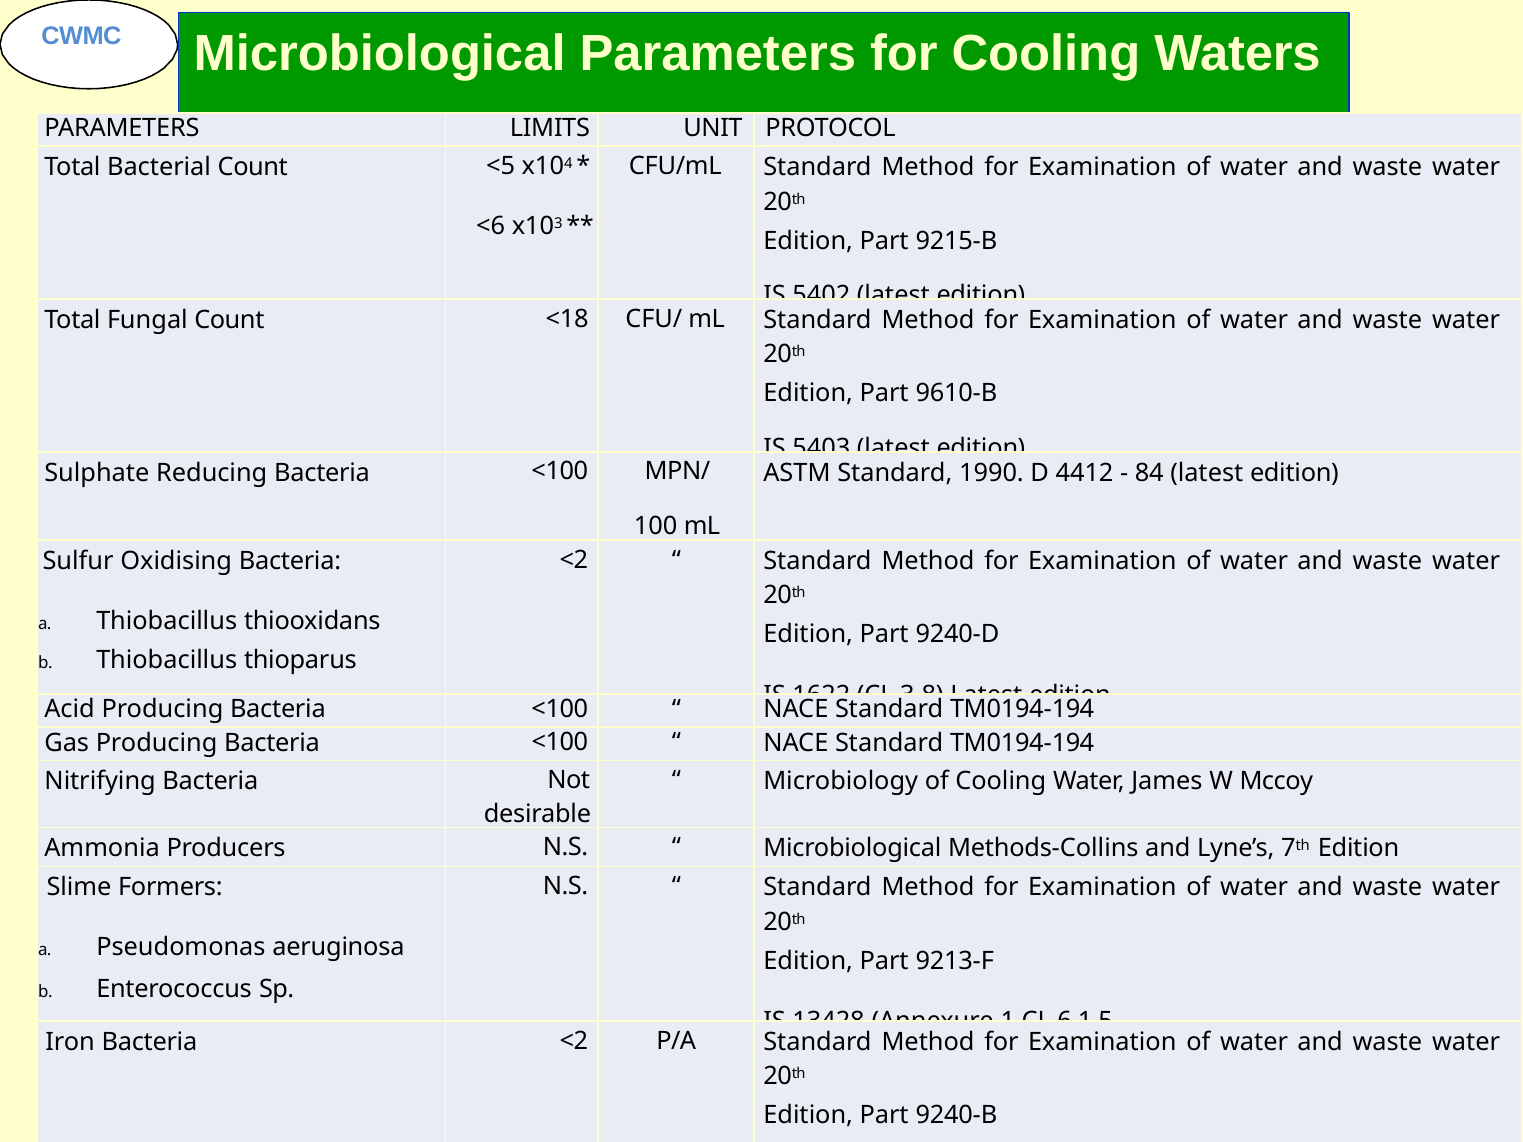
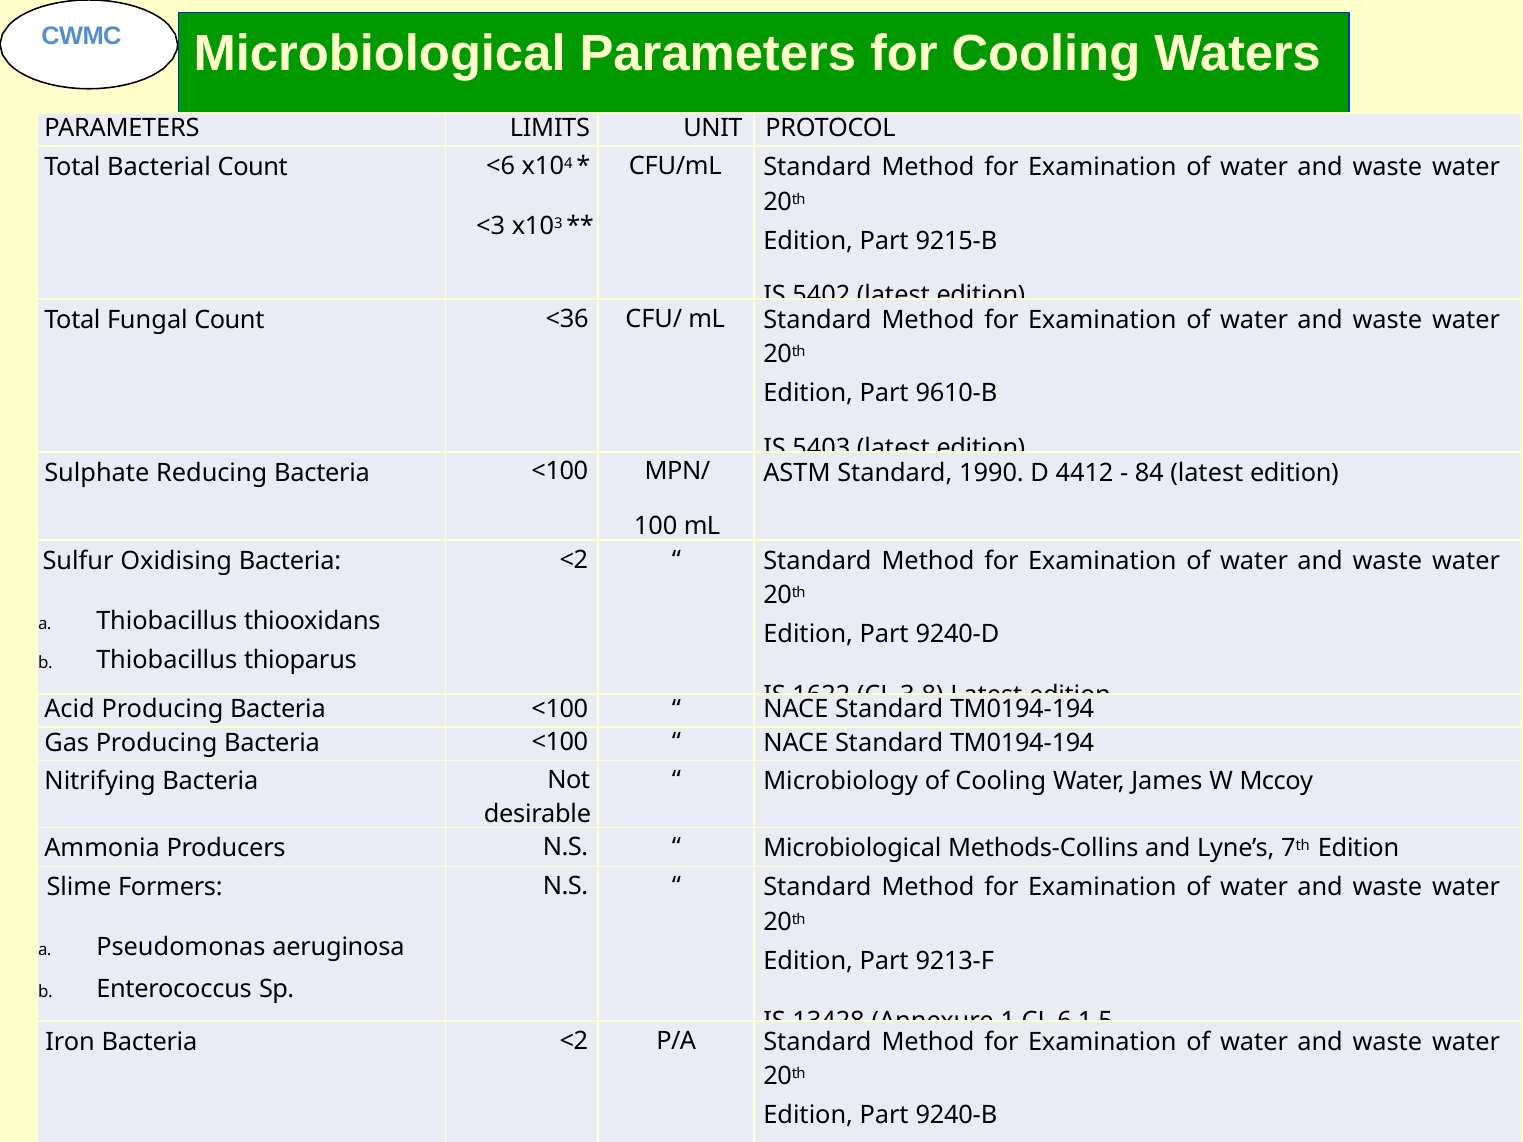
<5: <5 -> <6
<6: <6 -> <3
<18: <18 -> <36
